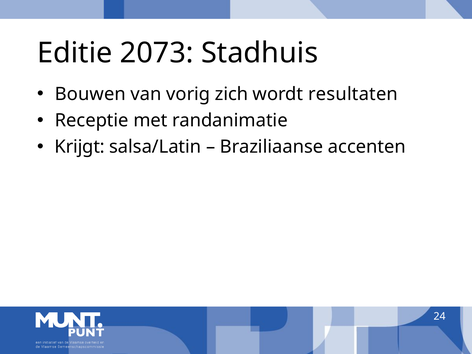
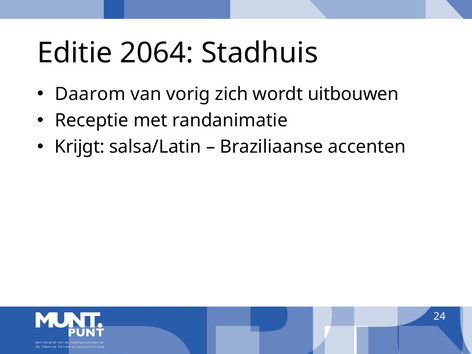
2073: 2073 -> 2064
Bouwen: Bouwen -> Daarom
resultaten: resultaten -> uitbouwen
